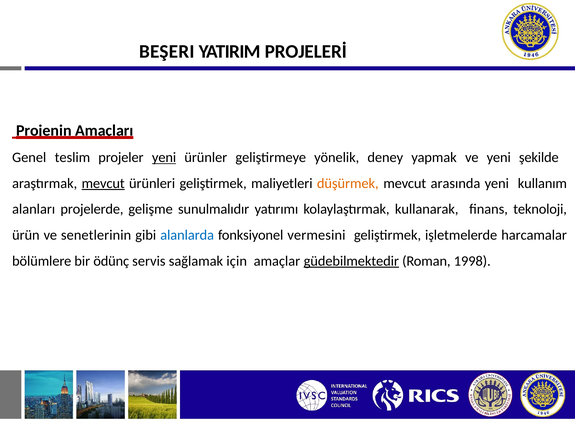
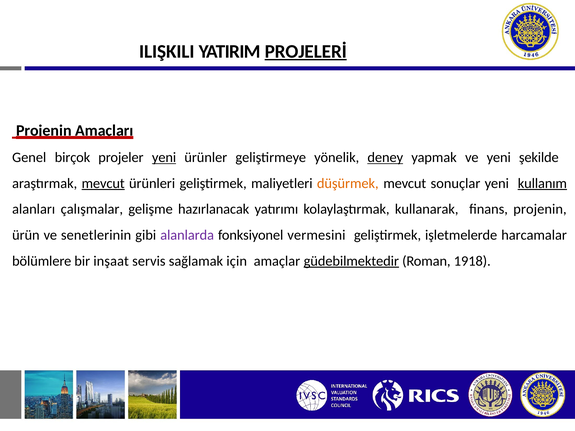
BEŞERI: BEŞERI -> ILIŞKILI
PROJELERİ underline: none -> present
teslim: teslim -> birçok
deney underline: none -> present
arasında: arasında -> sonuçlar
kullanım underline: none -> present
projelerde: projelerde -> çalışmalar
sunulmalıdır: sunulmalıdır -> hazırlanacak
finans teknoloji: teknoloji -> projenin
alanlarda colour: blue -> purple
ödünç: ödünç -> inşaat
1998: 1998 -> 1918
